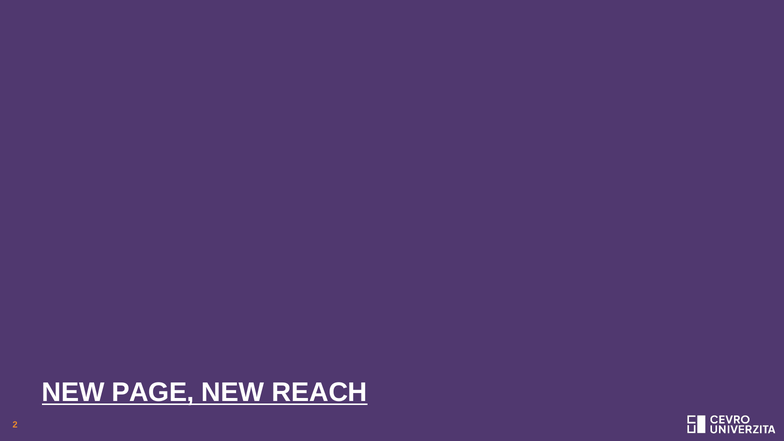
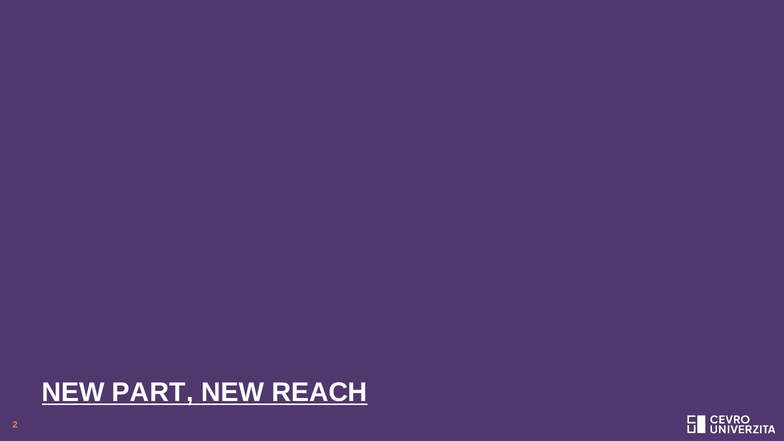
NEW PAGE: PAGE -> PART
